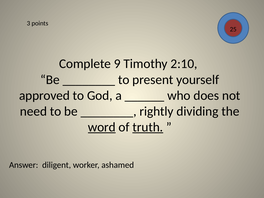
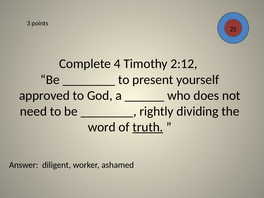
9: 9 -> 4
2:10: 2:10 -> 2:12
word underline: present -> none
